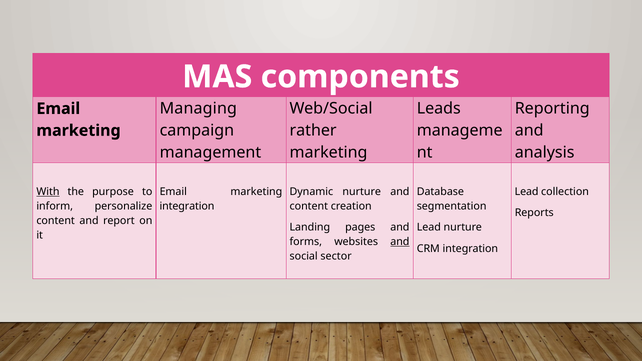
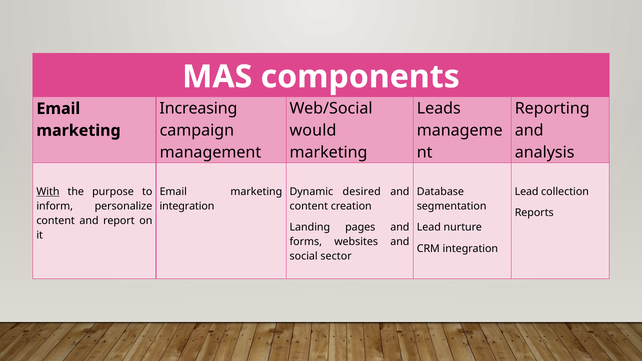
Managing: Managing -> Increasing
rather: rather -> would
Dynamic nurture: nurture -> desired
and at (400, 242) underline: present -> none
